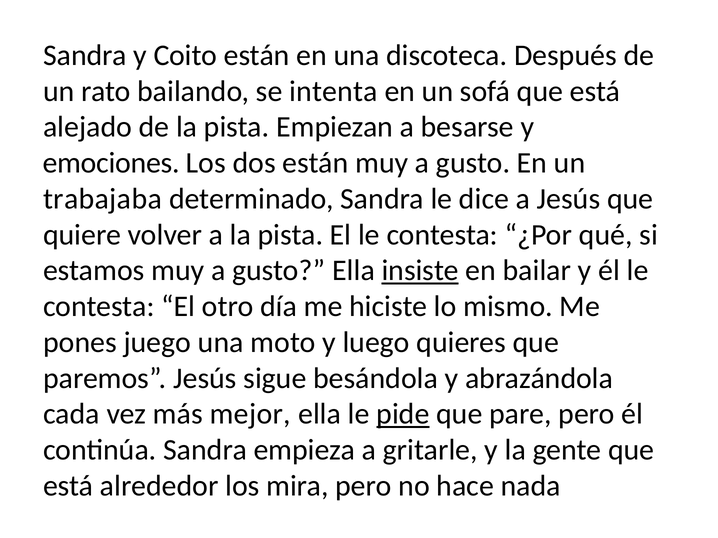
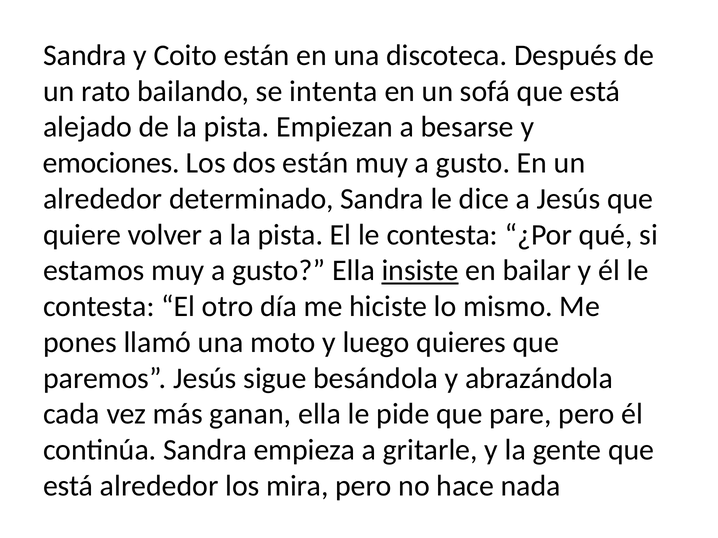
trabajaba at (103, 199): trabajaba -> alrededor
juego: juego -> llamó
mejor: mejor -> ganan
pide underline: present -> none
